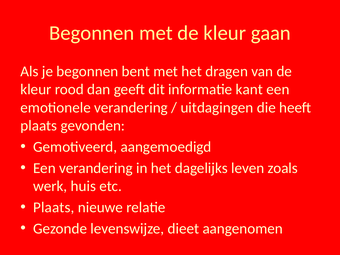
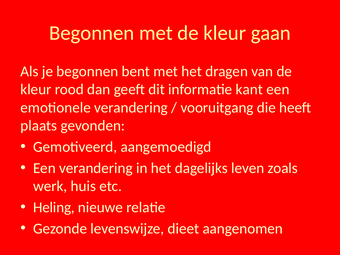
uitdagingen: uitdagingen -> vooruitgang
Plaats at (54, 207): Plaats -> Heling
